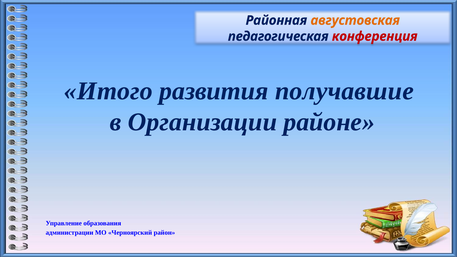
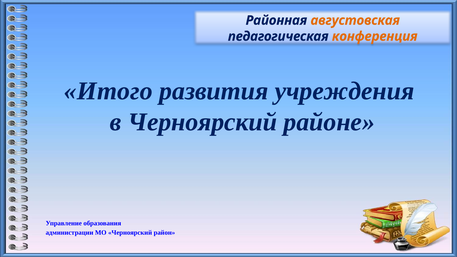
конференция colour: red -> orange
получавшие: получавшие -> учреждения
в Организации: Организации -> Черноярский
